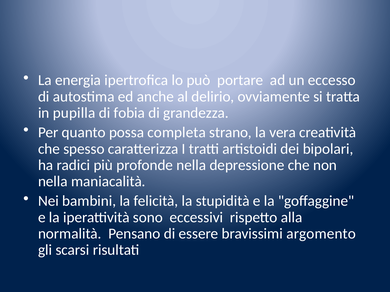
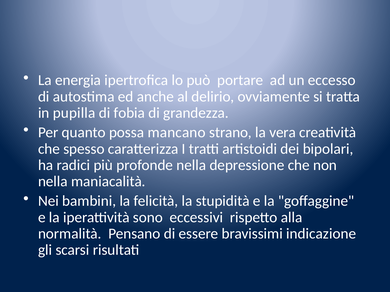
completa: completa -> mancano
argomento: argomento -> indicazione
